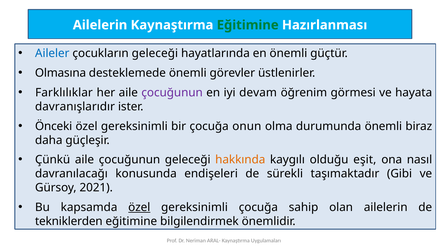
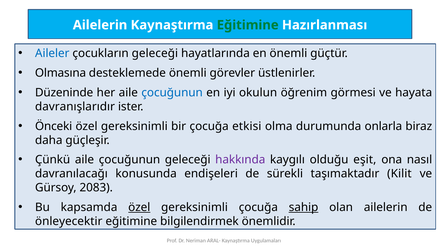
Farklılıklar: Farklılıklar -> Düzeninde
çocuğunun at (172, 93) colour: purple -> blue
devam: devam -> okulun
onun: onun -> etkisi
durumunda önemli: önemli -> onlarla
hakkında colour: orange -> purple
Gibi: Gibi -> Kilit
2021: 2021 -> 2083
sahip underline: none -> present
tekniklerden: tekniklerden -> önleyecektir
